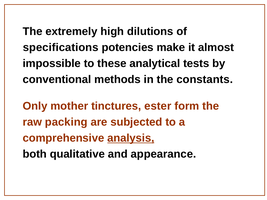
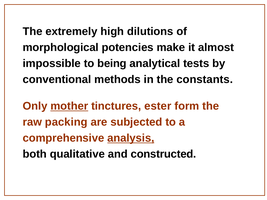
specifications: specifications -> morphological
these: these -> being
mother underline: none -> present
appearance: appearance -> constructed
